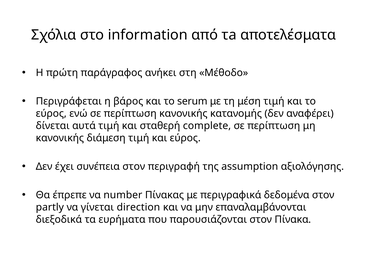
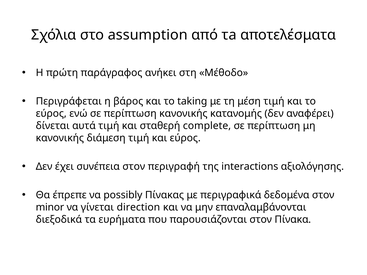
information: information -> assumption
serum: serum -> taking
assumption: assumption -> interactions
number: number -> possibly
partly: partly -> minor
